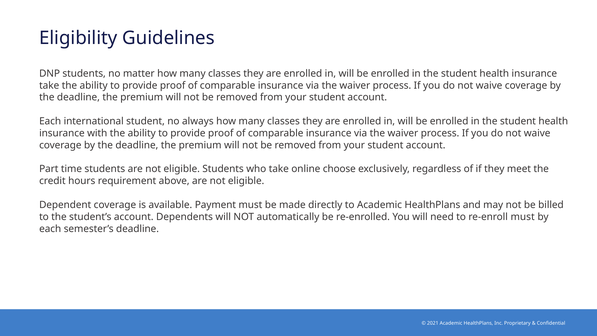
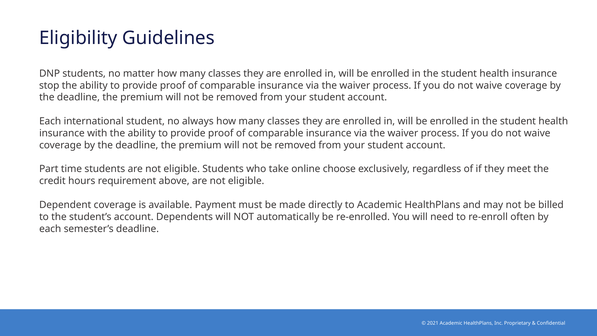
take at (49, 85): take -> stop
re-enroll must: must -> often
